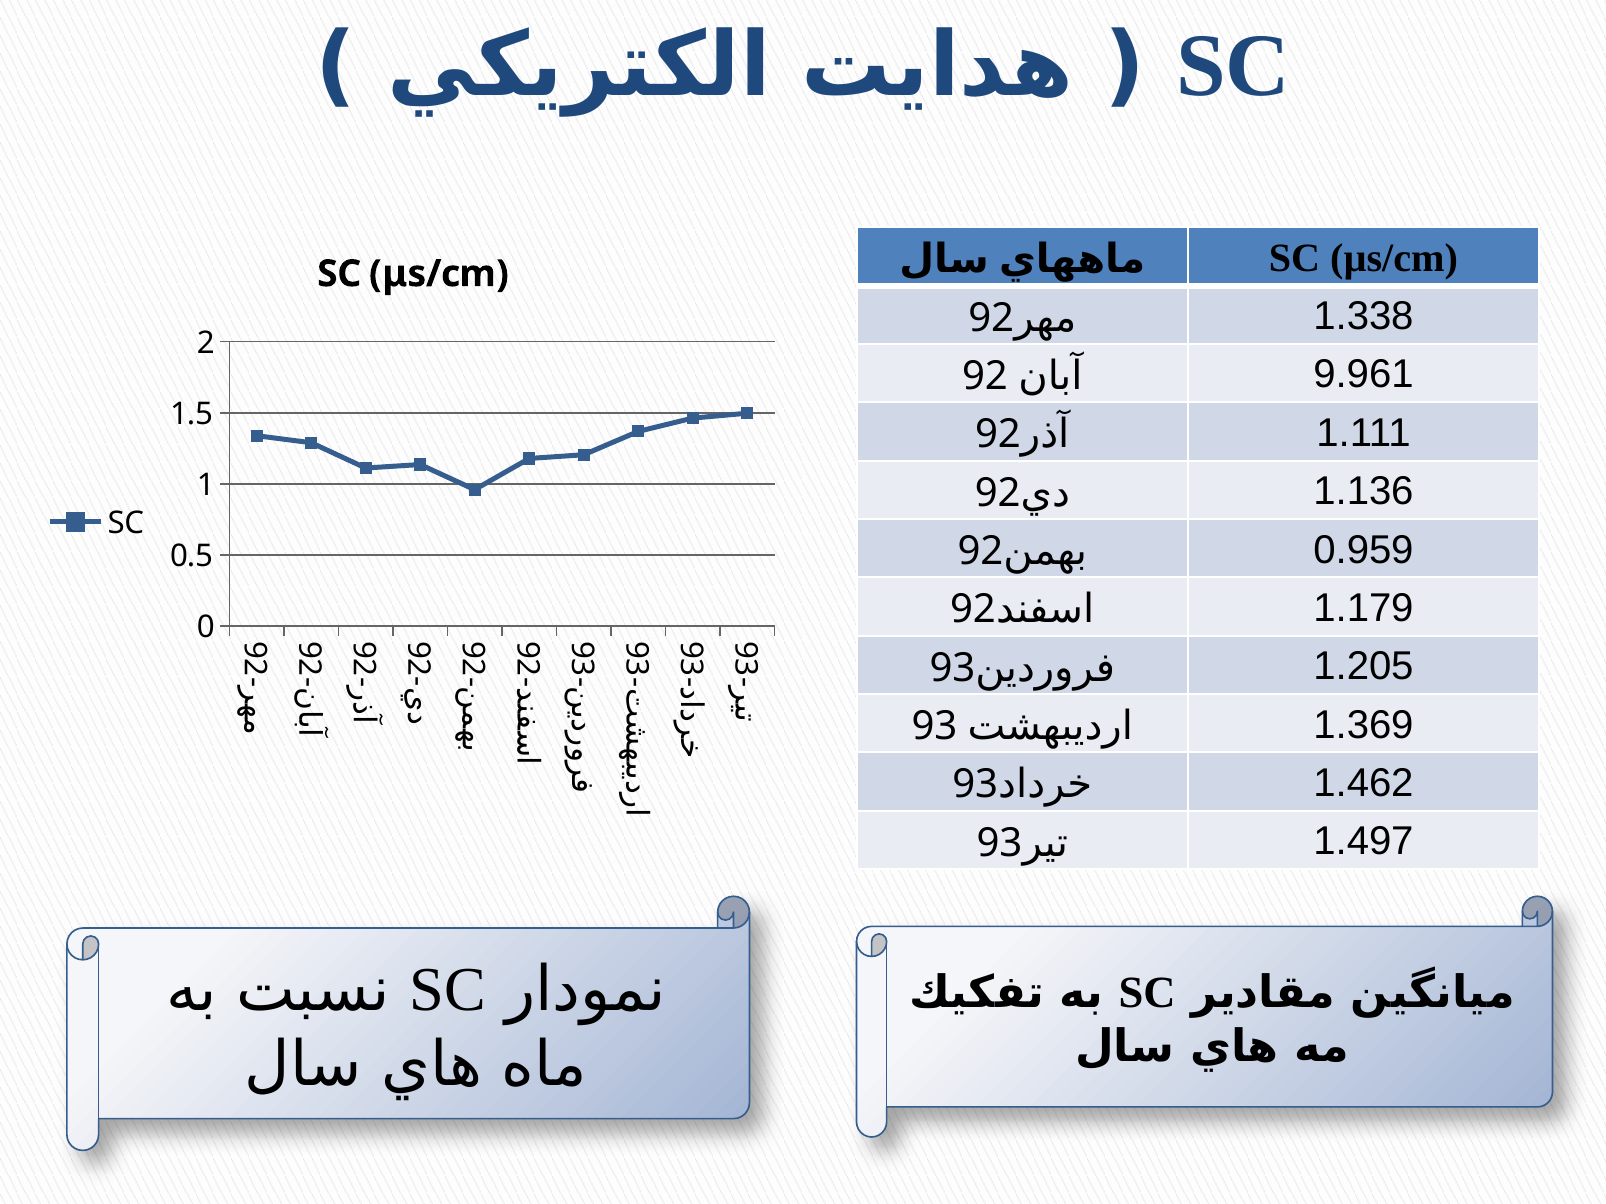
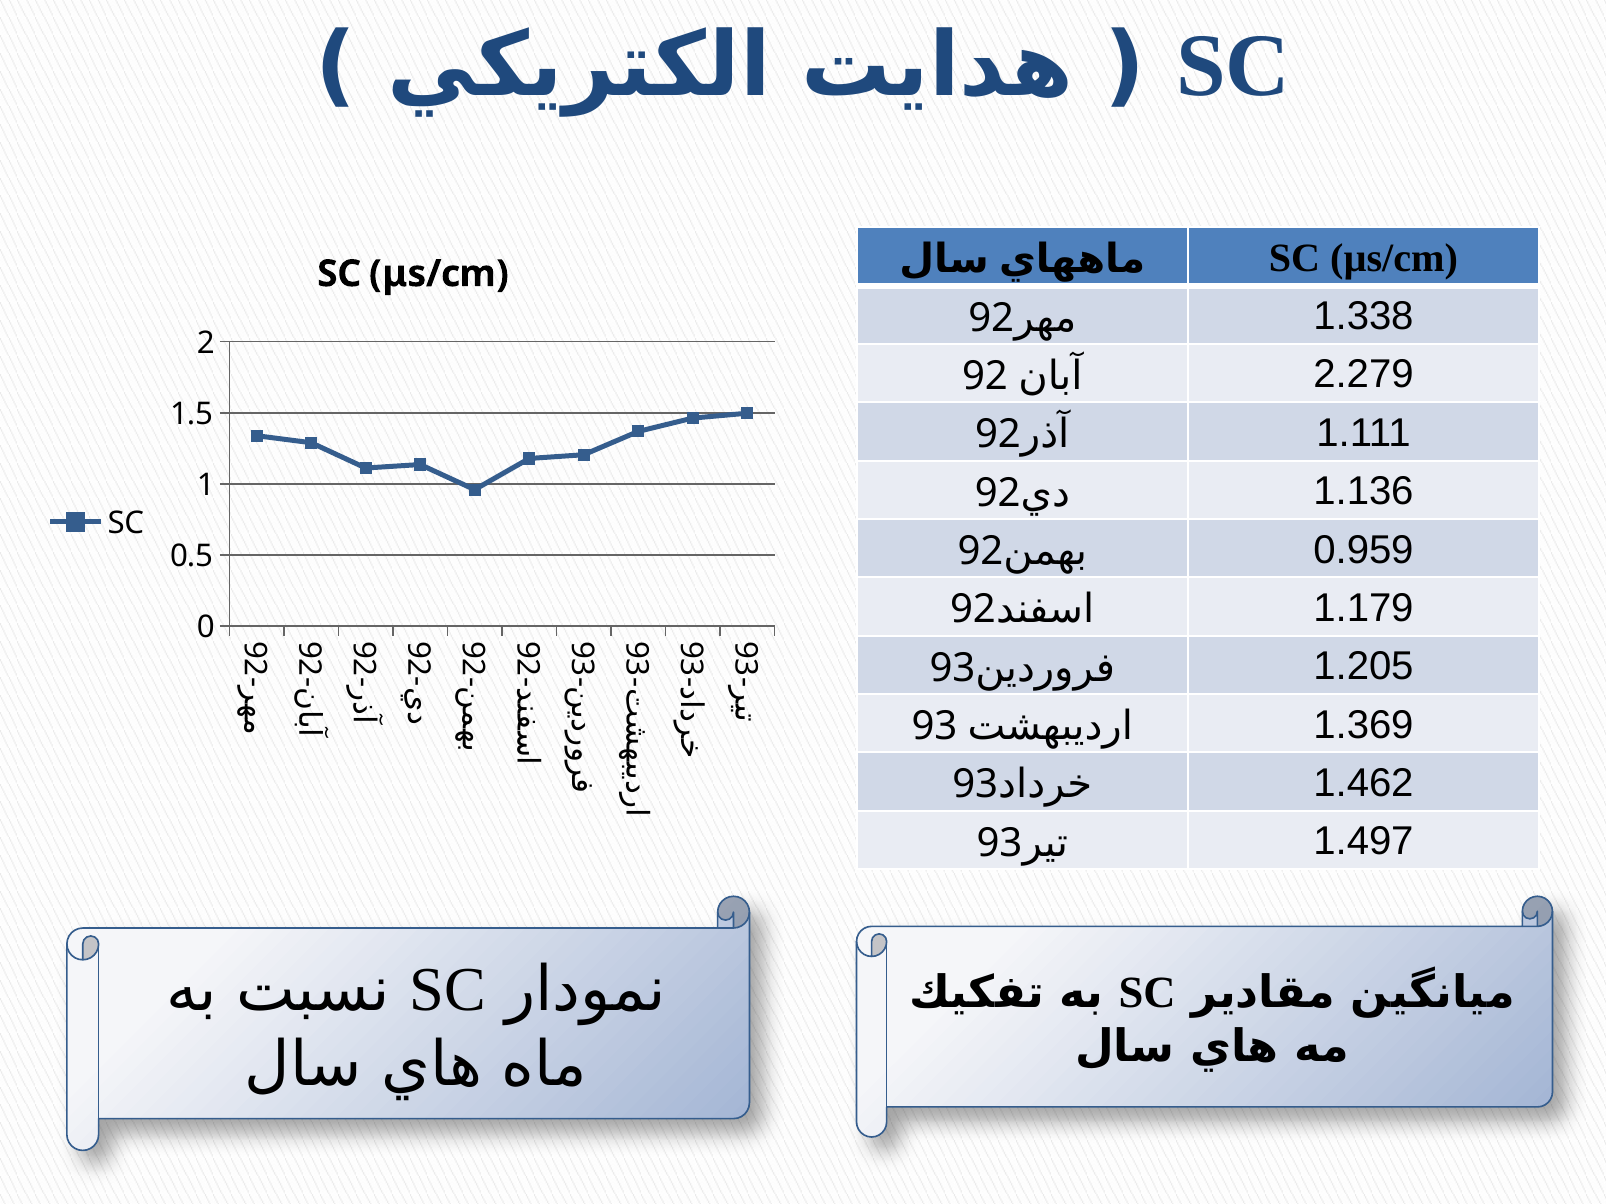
9.961: 9.961 -> 2.279
